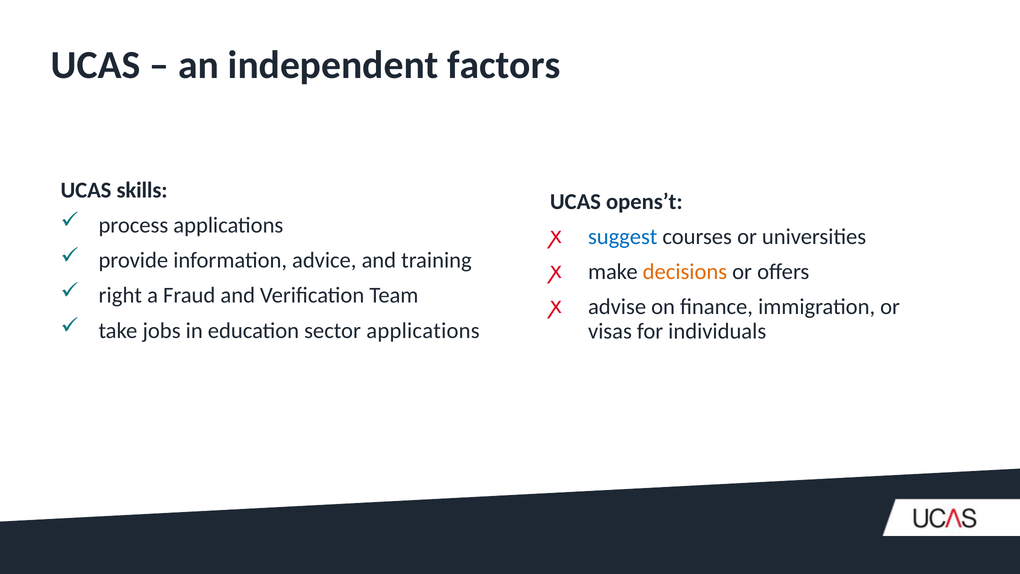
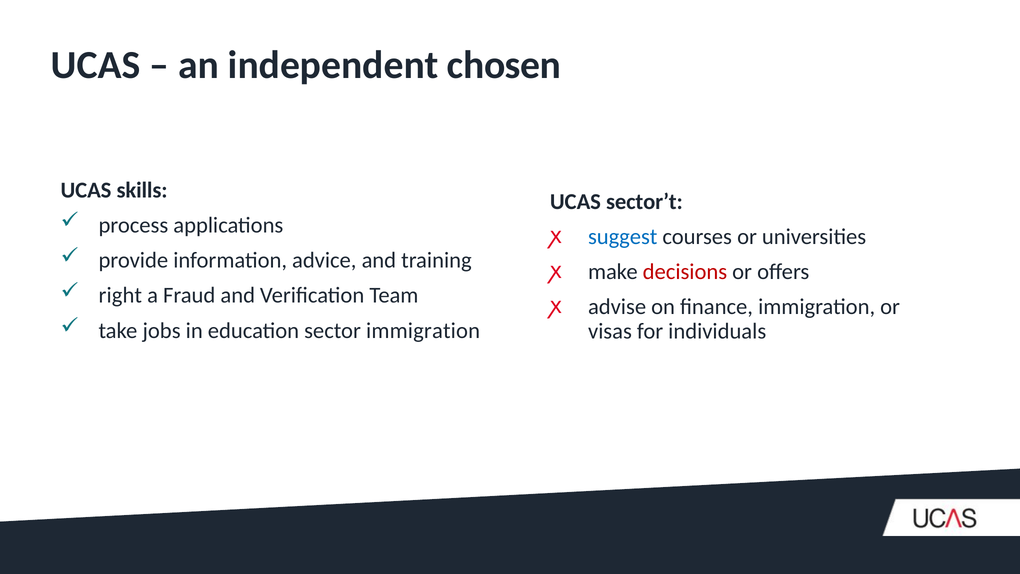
factors: factors -> chosen
opens’t: opens’t -> sector’t
decisions colour: orange -> red
sector applications: applications -> immigration
